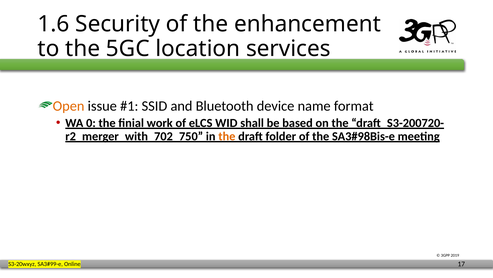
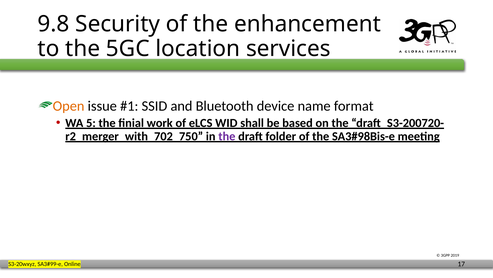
1.6: 1.6 -> 9.8
0: 0 -> 5
the at (227, 136) colour: orange -> purple
